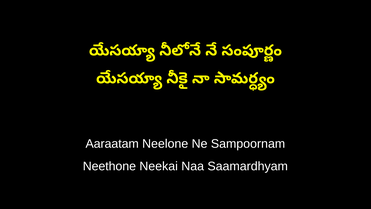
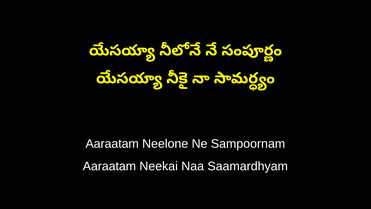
Neethone at (109, 166): Neethone -> Aaraatam
